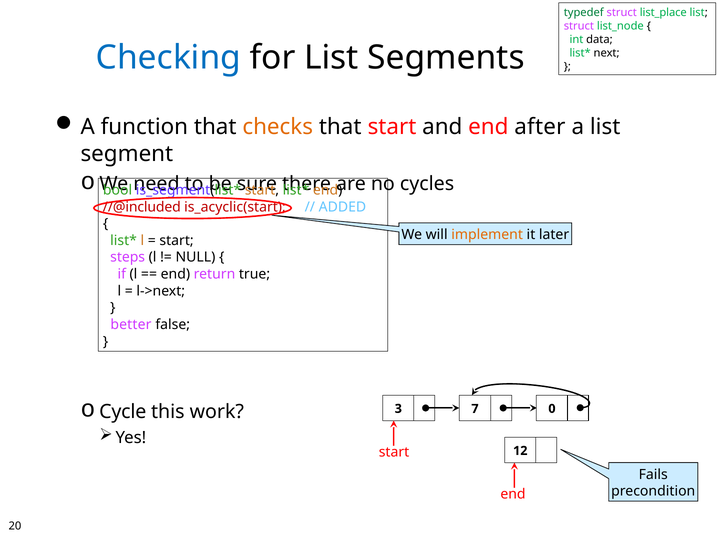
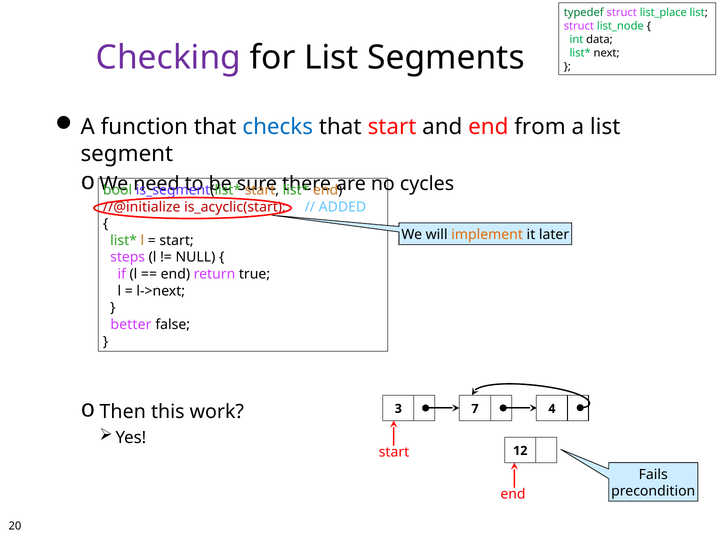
Checking colour: blue -> purple
checks colour: orange -> blue
after: after -> from
//@included: //@included -> //@initialize
Cycle: Cycle -> Then
0: 0 -> 4
